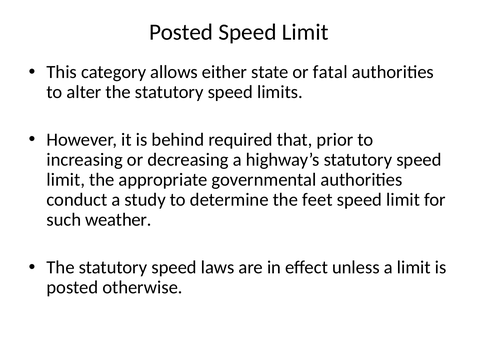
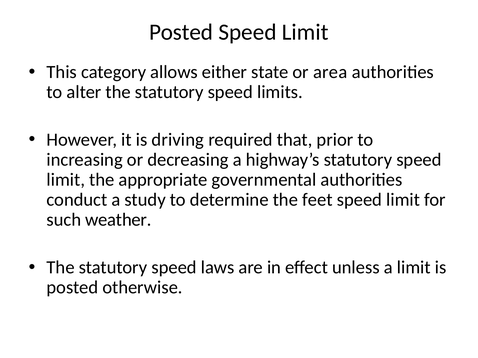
fatal: fatal -> area
behind: behind -> driving
